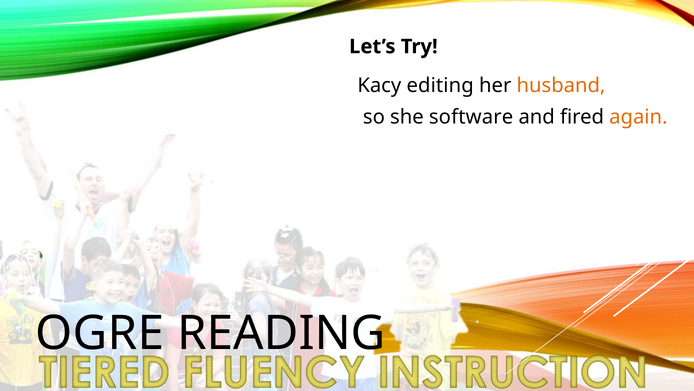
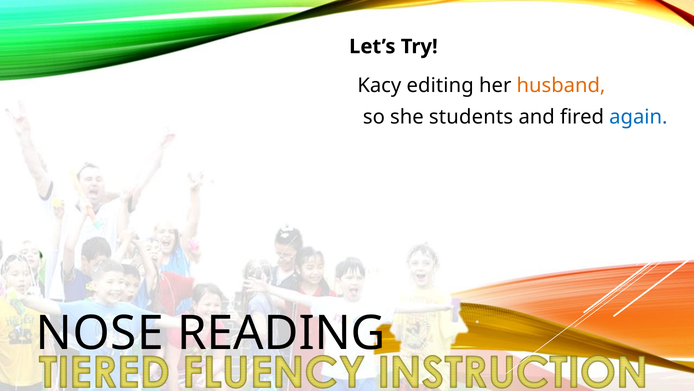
software: software -> students
again colour: orange -> blue
OGRE: OGRE -> NOSE
